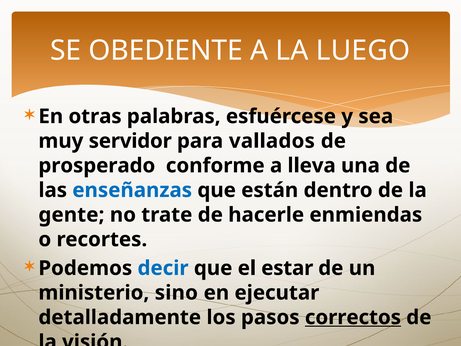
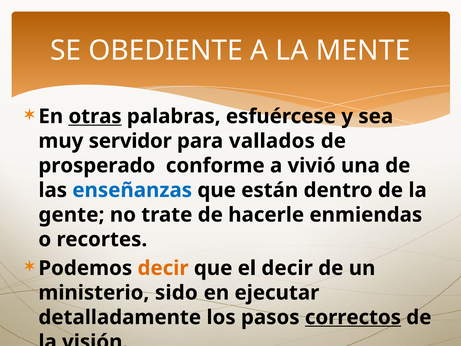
LUEGO: LUEGO -> MENTE
otras underline: none -> present
lleva: lleva -> vivió
decir at (163, 268) colour: blue -> orange
el estar: estar -> decir
sino: sino -> sido
